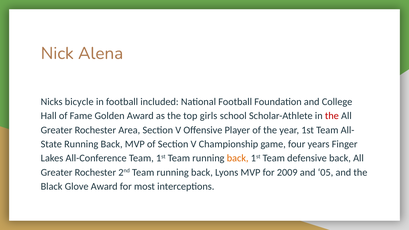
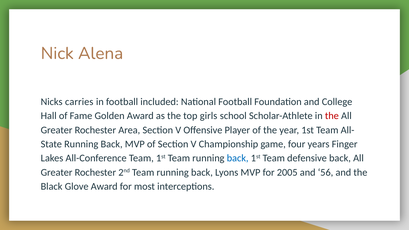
bicycle: bicycle -> carries
back at (238, 158) colour: orange -> blue
2009: 2009 -> 2005
05: 05 -> 56
